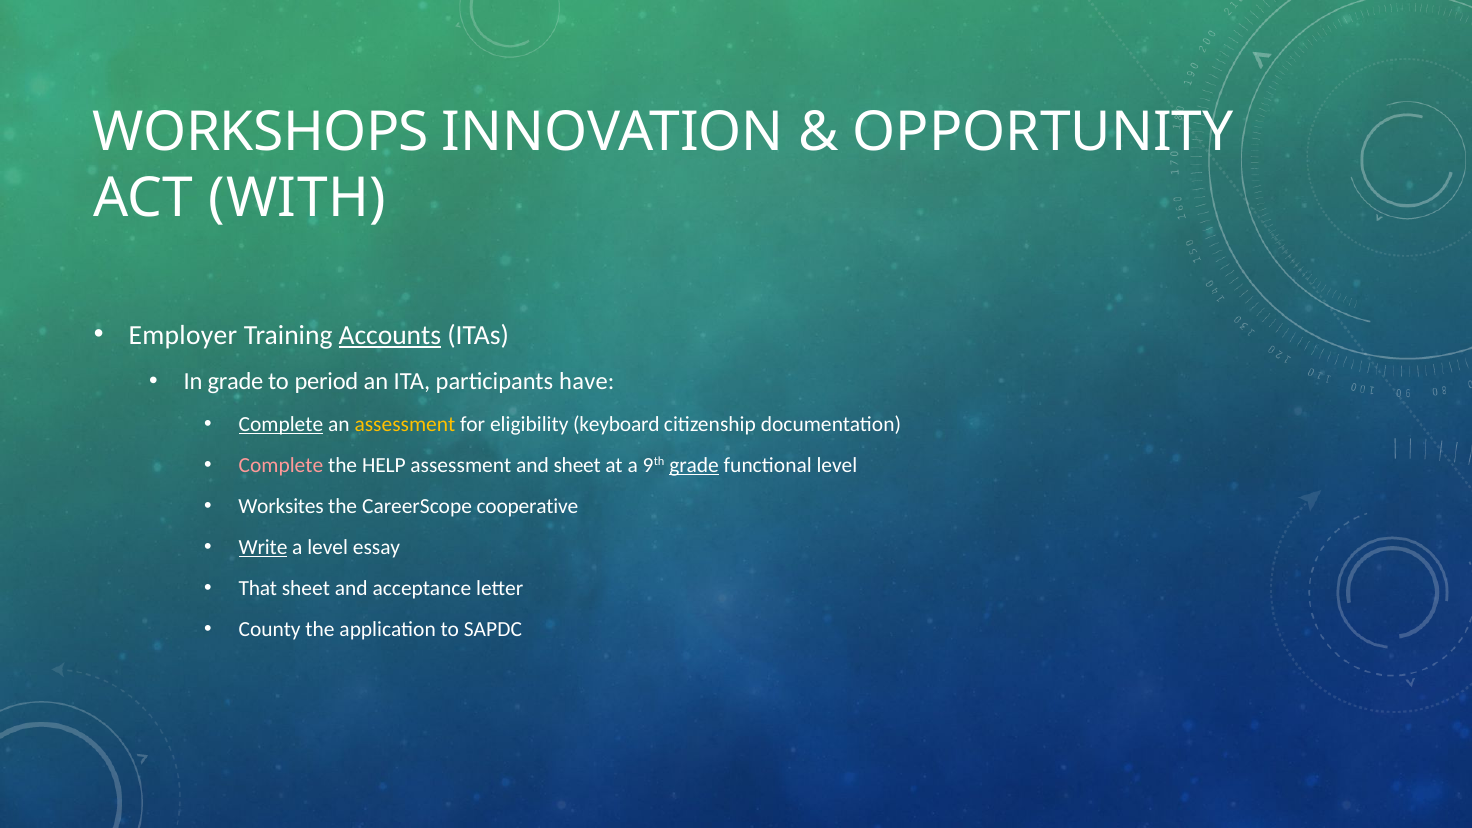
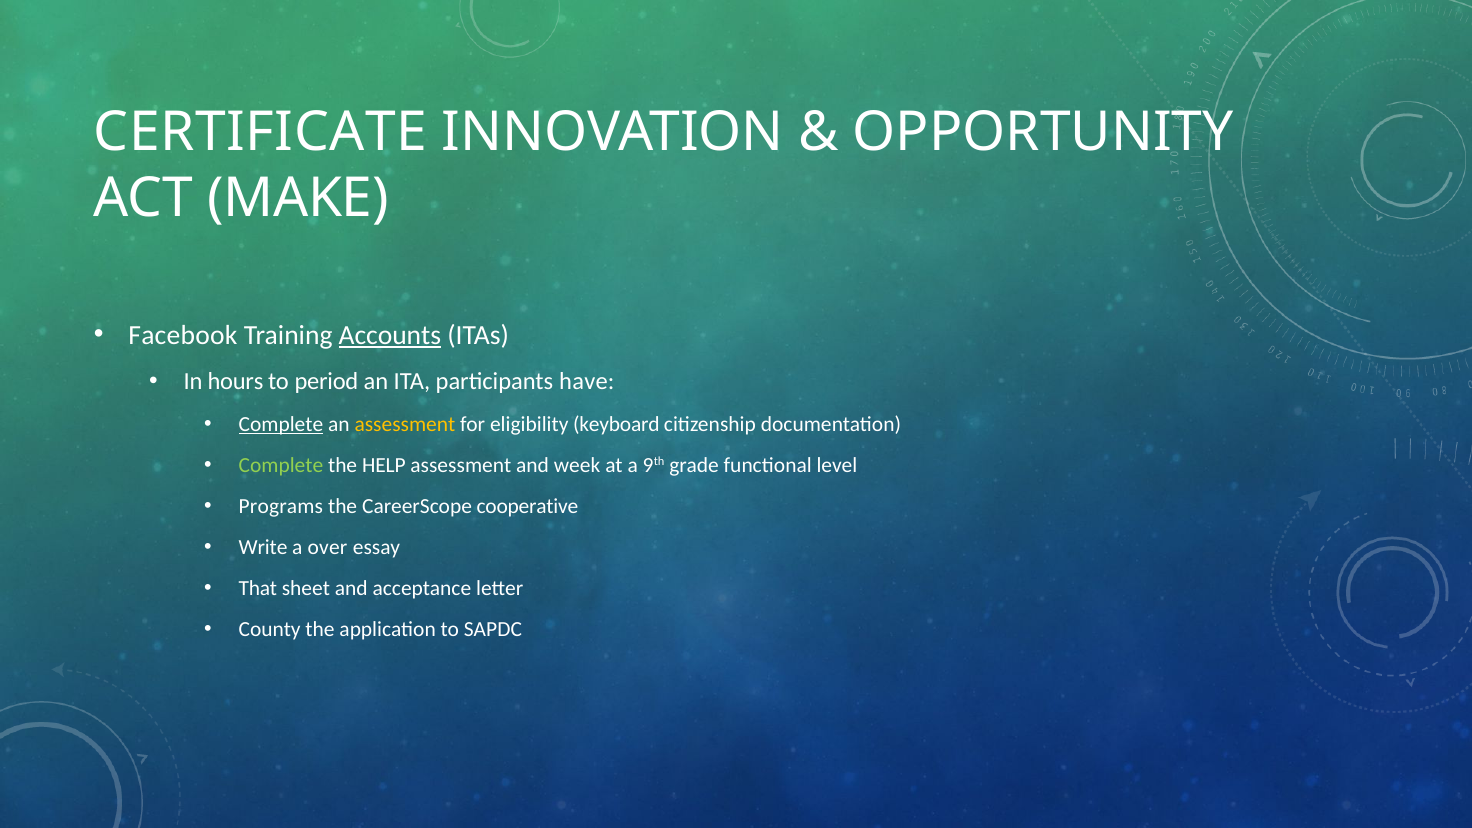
WORKSHOPS: WORKSHOPS -> CERTIFICATE
WITH: WITH -> MAKE
Employer: Employer -> Facebook
In grade: grade -> hours
Complete at (281, 465) colour: pink -> light green
and sheet: sheet -> week
grade at (694, 465) underline: present -> none
Worksites: Worksites -> Programs
Write underline: present -> none
a level: level -> over
